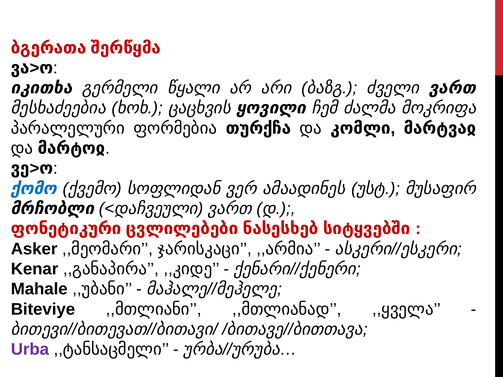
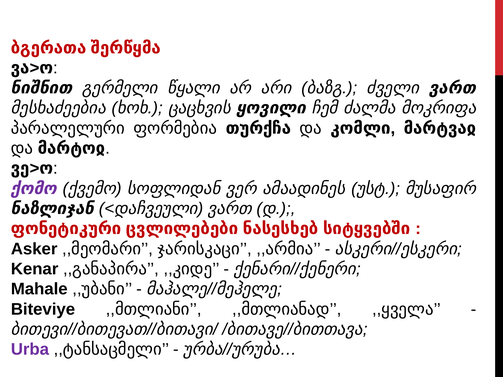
იკითხა: იკითხა -> ნიშნით
ქომო colour: blue -> purple
მრჩობლი: მრჩობლი -> ნაზლიჯან
